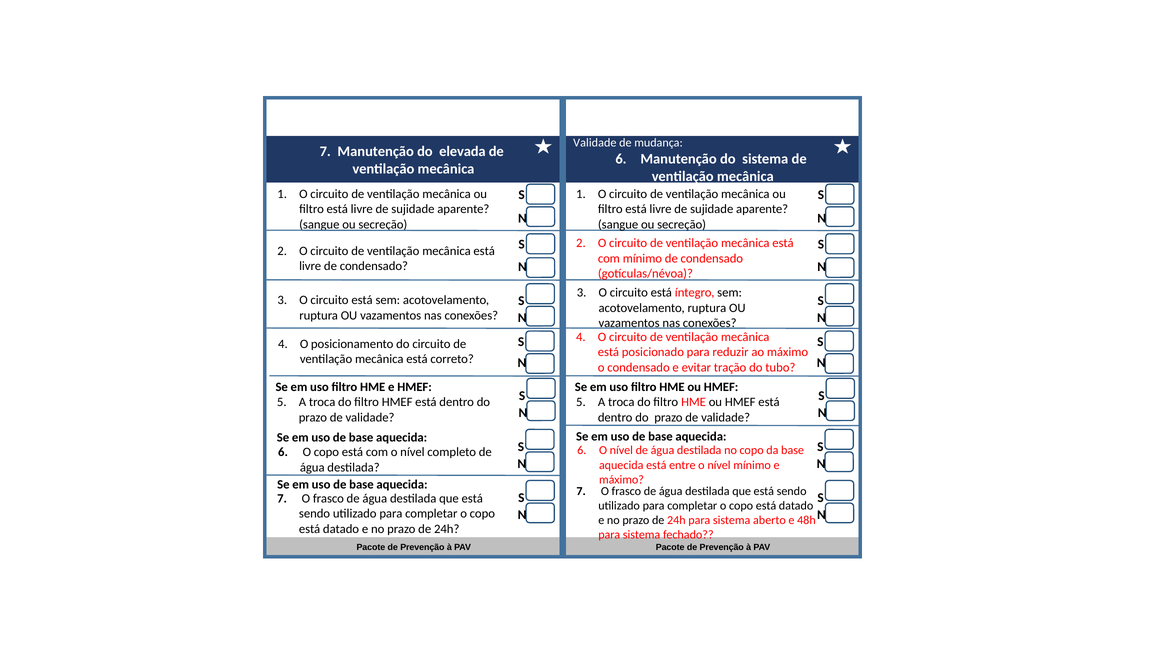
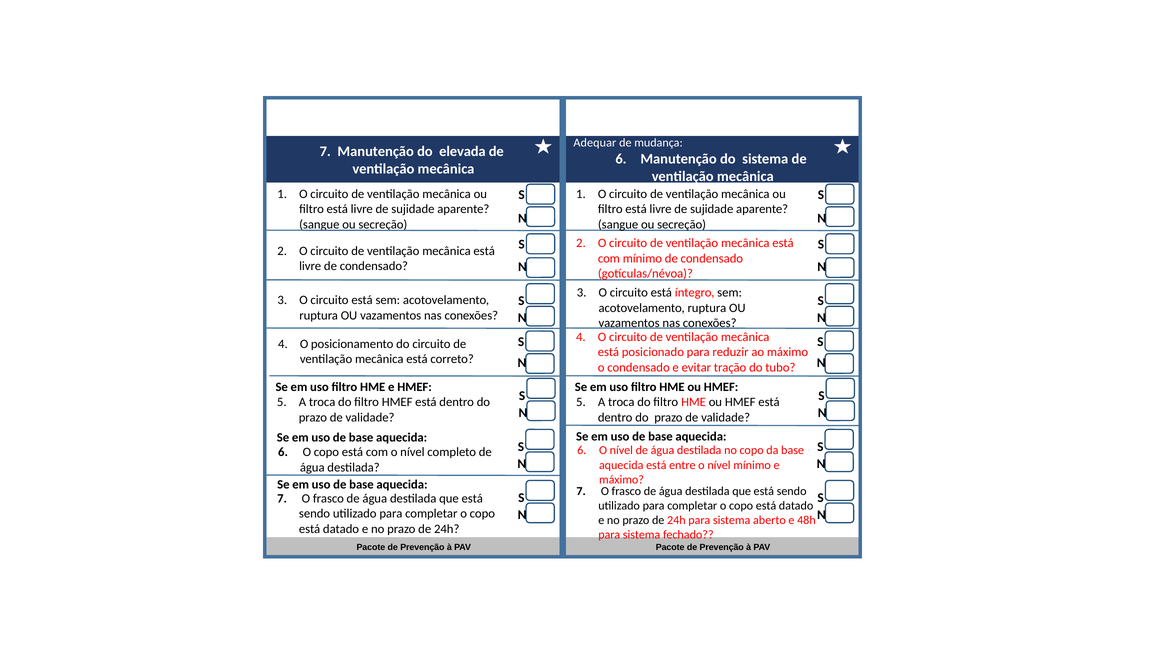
Validade at (595, 143): Validade -> Adequar
